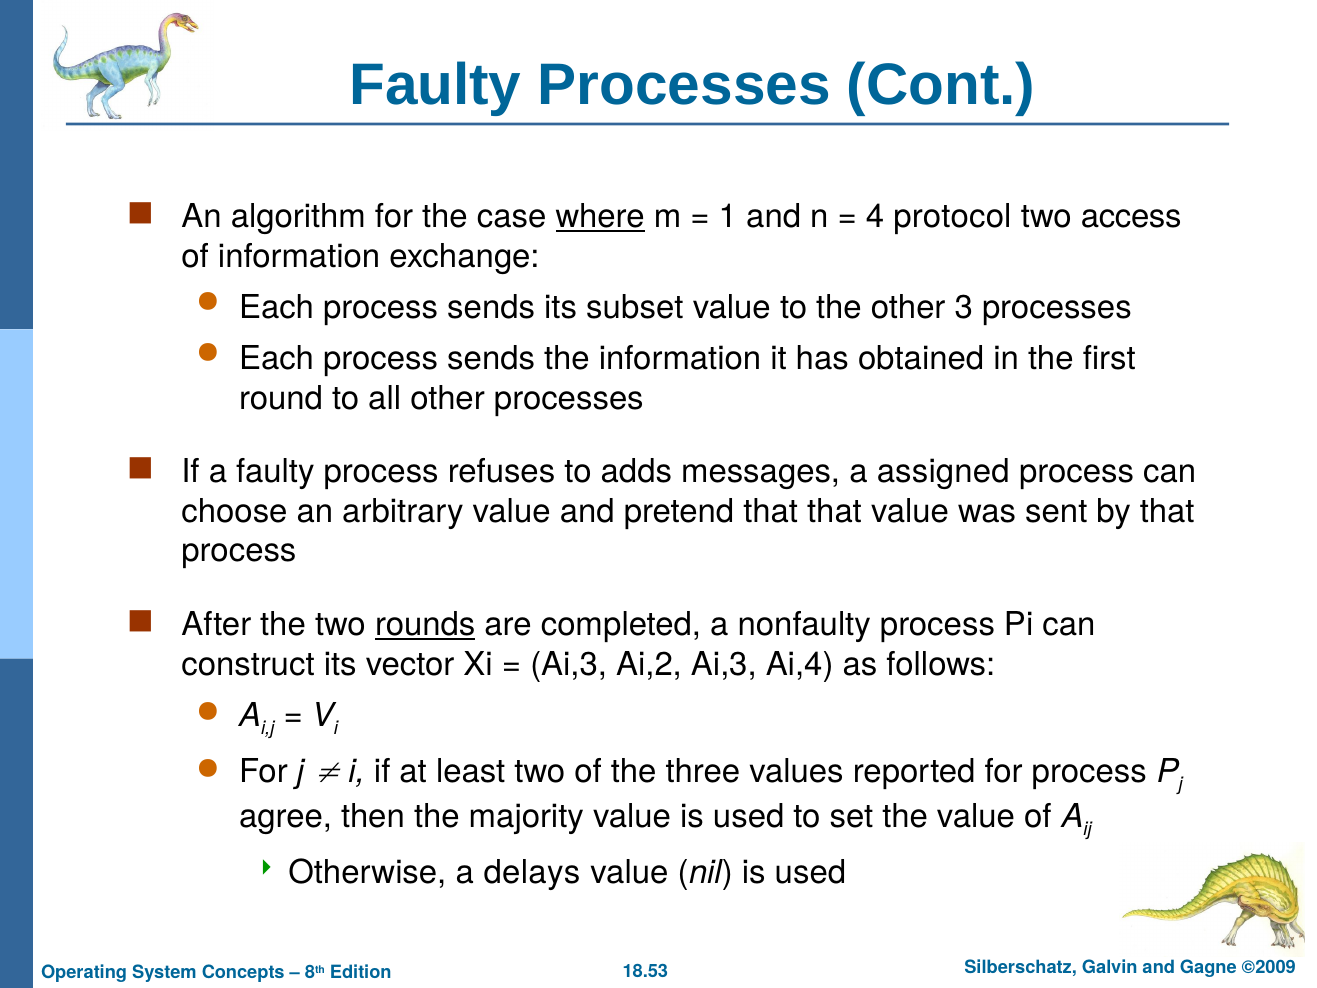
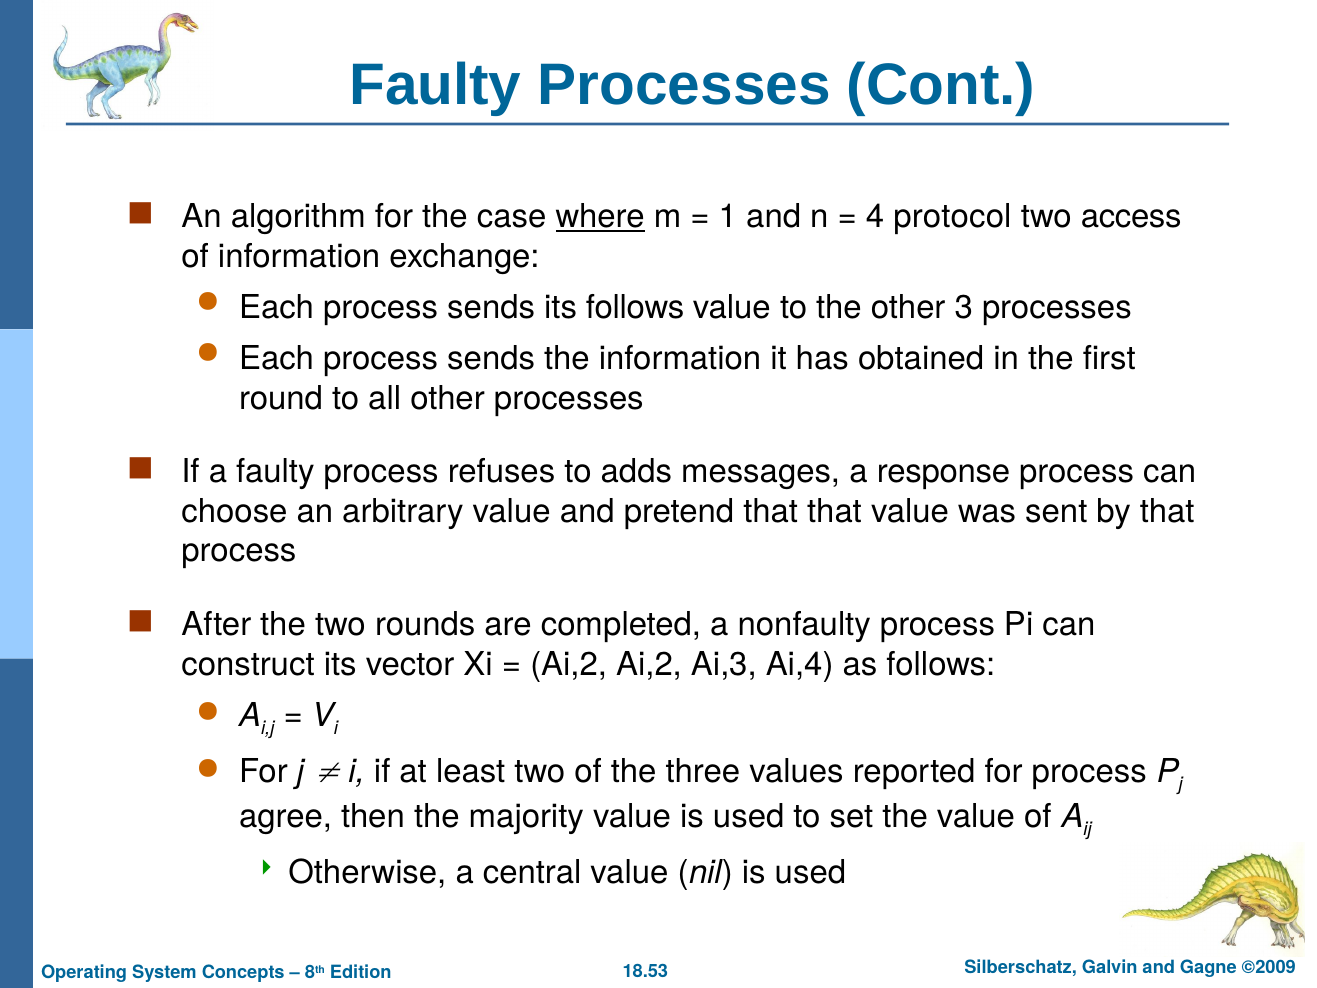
its subset: subset -> follows
assigned: assigned -> response
rounds underline: present -> none
Ai,3 at (569, 664): Ai,3 -> Ai,2
delays: delays -> central
